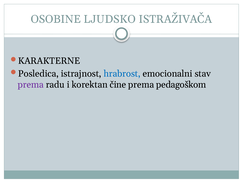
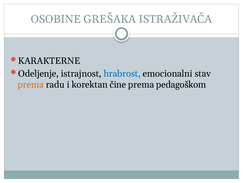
LJUDSKO: LJUDSKO -> GREŠAKA
Posledica: Posledica -> Odeljenje
prema at (31, 84) colour: purple -> orange
